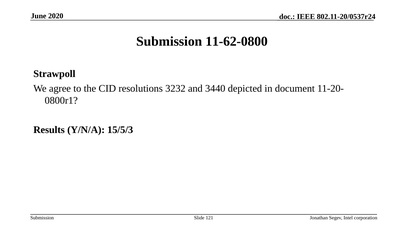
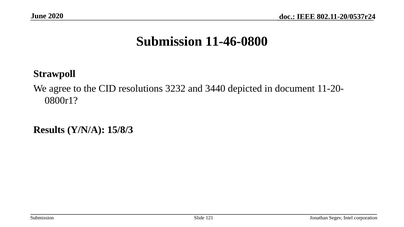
11-62-0800: 11-62-0800 -> 11-46-0800
15/5/3: 15/5/3 -> 15/8/3
